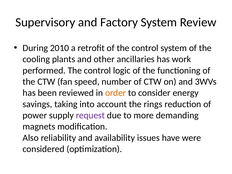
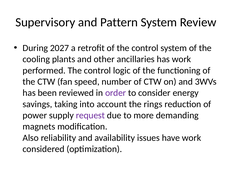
Factory: Factory -> Pattern
2010: 2010 -> 2027
order colour: orange -> purple
have were: were -> work
